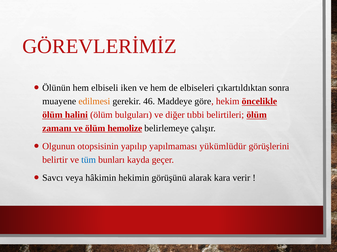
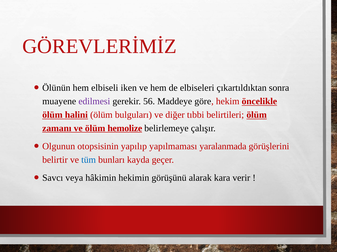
edilmesi colour: orange -> purple
46: 46 -> 56
yükümlüdür: yükümlüdür -> yaralanmada
